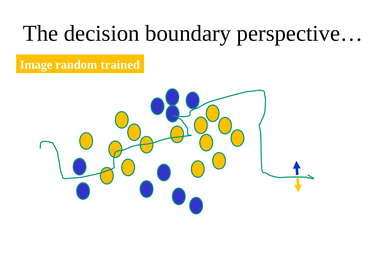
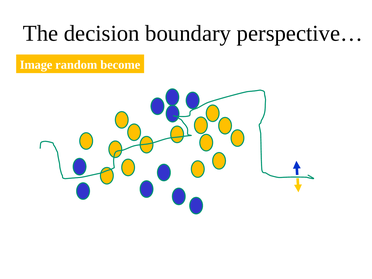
trained: trained -> become
